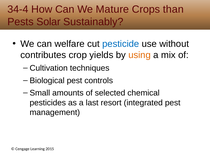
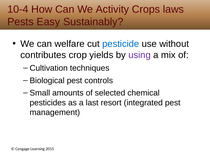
34-4: 34-4 -> 10-4
Mature: Mature -> Activity
than: than -> laws
Solar: Solar -> Easy
using colour: orange -> purple
